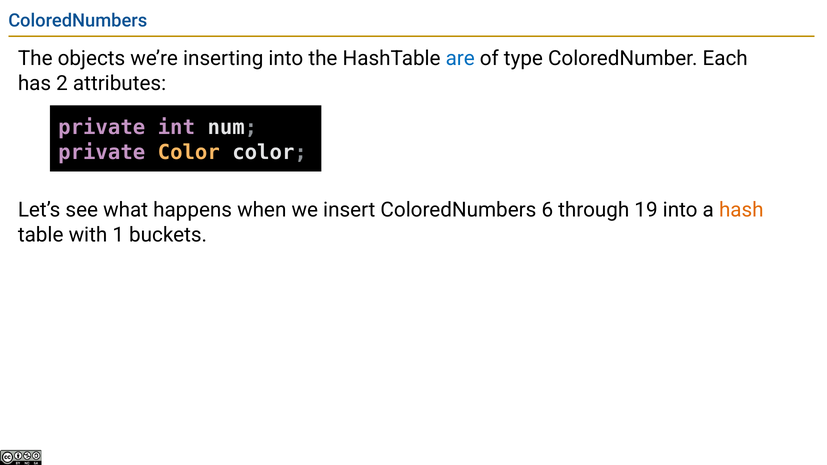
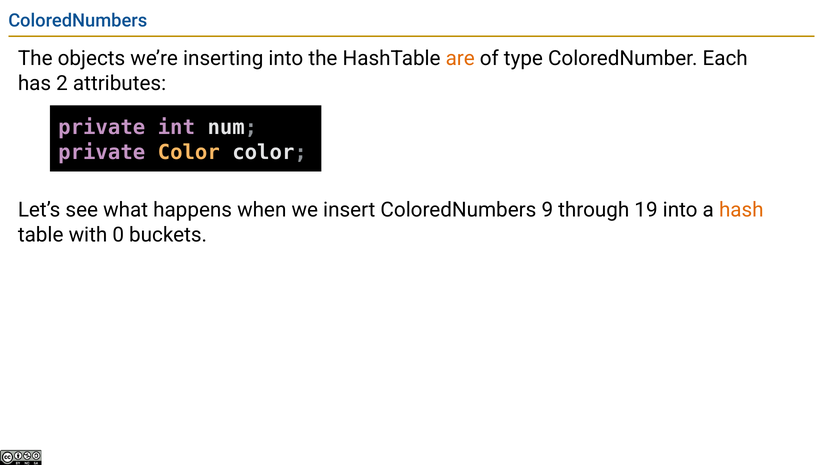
are colour: blue -> orange
6: 6 -> 9
1: 1 -> 0
